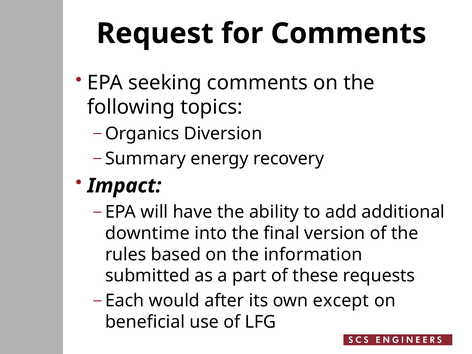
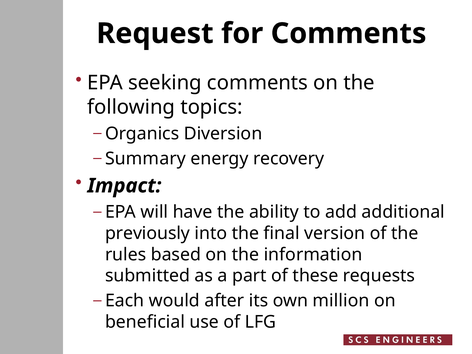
downtime: downtime -> previously
except: except -> million
